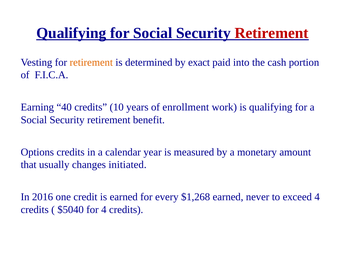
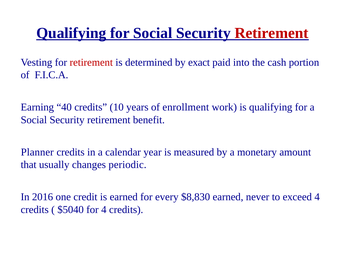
retirement at (91, 62) colour: orange -> red
Options: Options -> Planner
initiated: initiated -> periodic
$1,268: $1,268 -> $8,830
